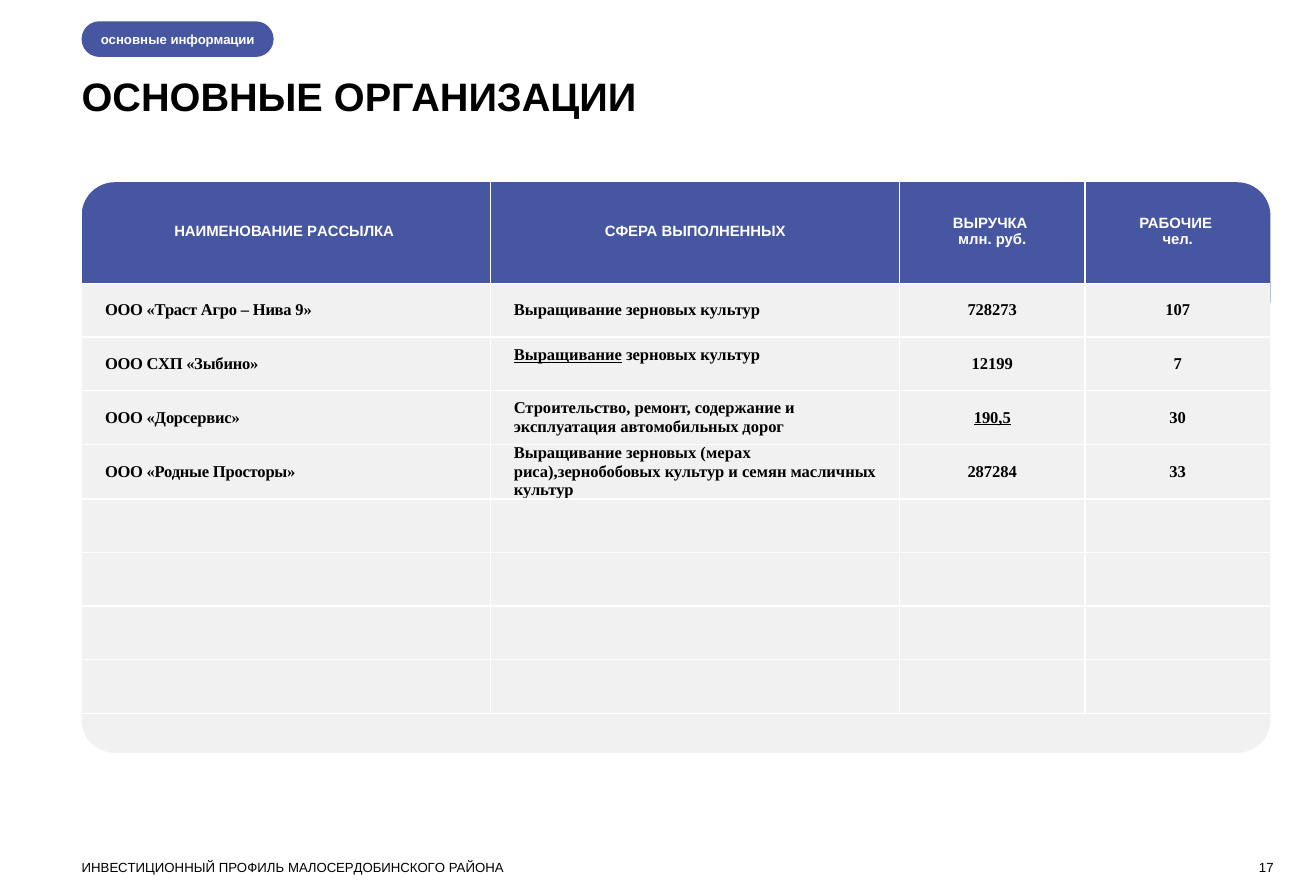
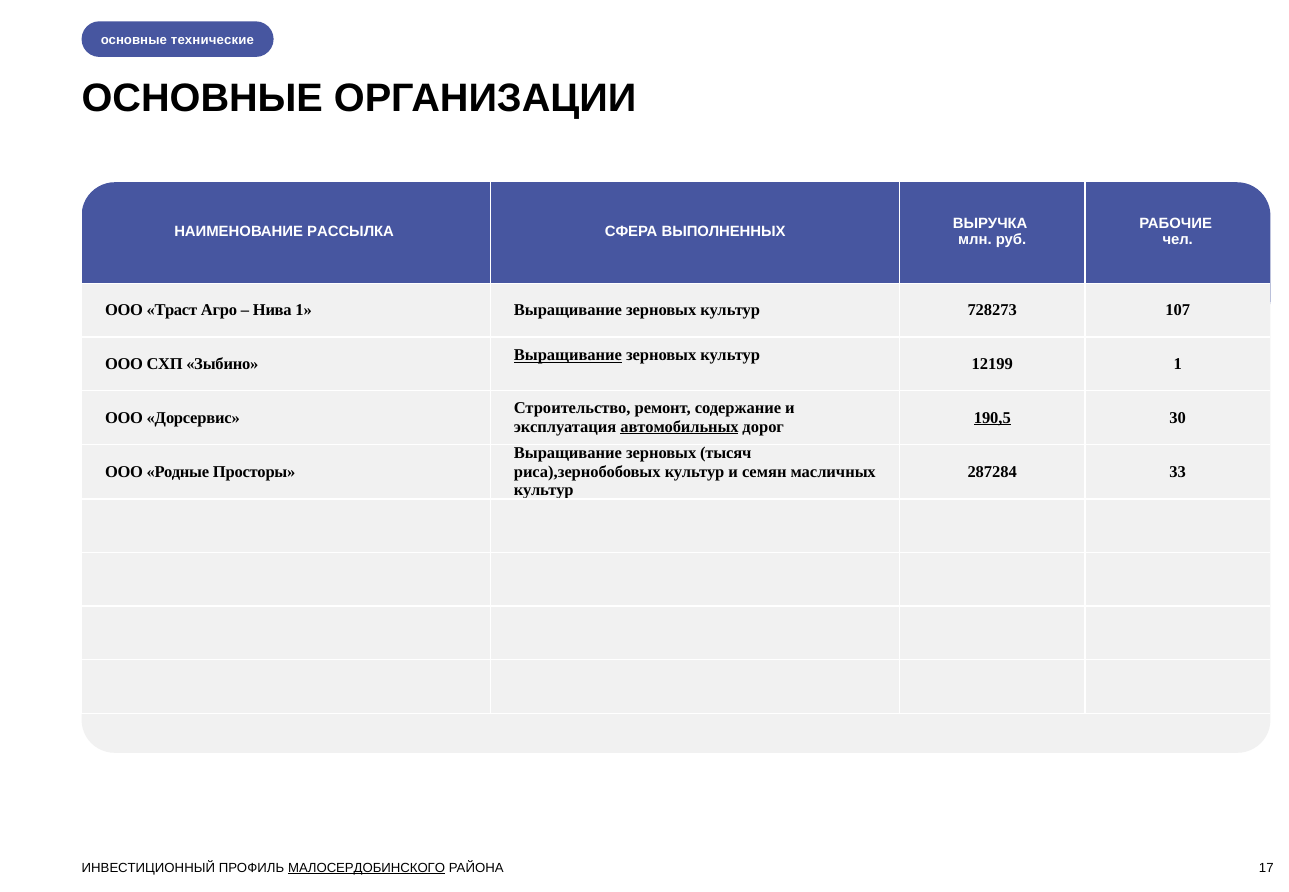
информации: информации -> технические
Нива 9: 9 -> 1
12199 7: 7 -> 1
автомобильных underline: none -> present
мерах: мерах -> тысяч
МАЛОСЕРДОБИНСКОГО underline: none -> present
